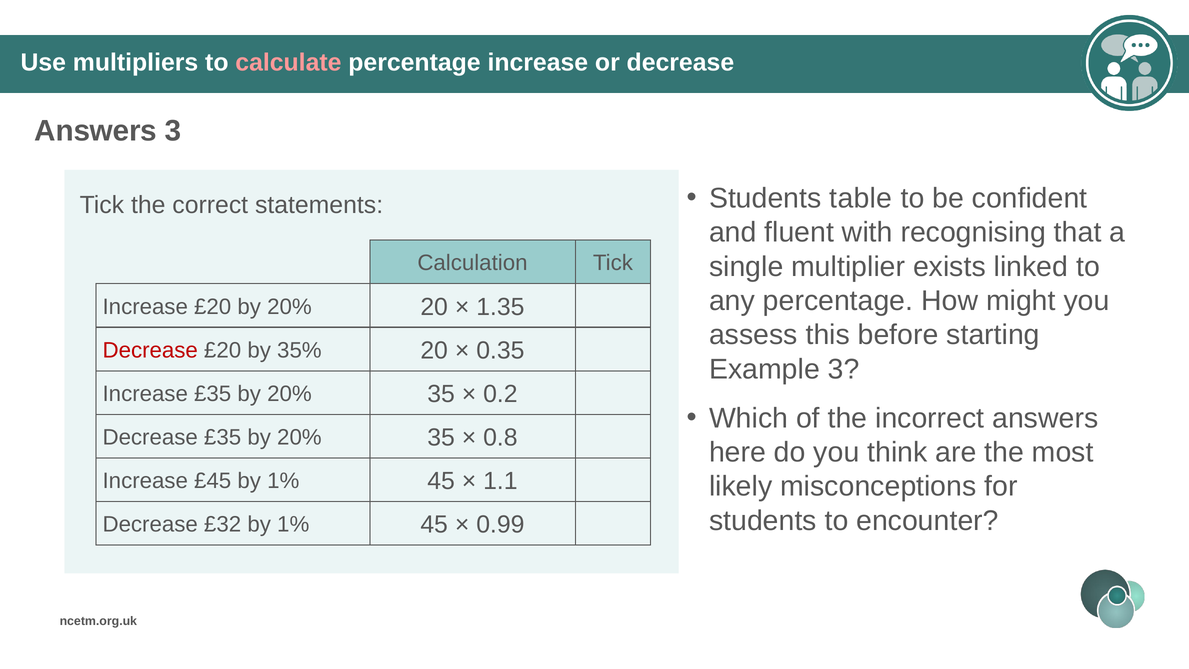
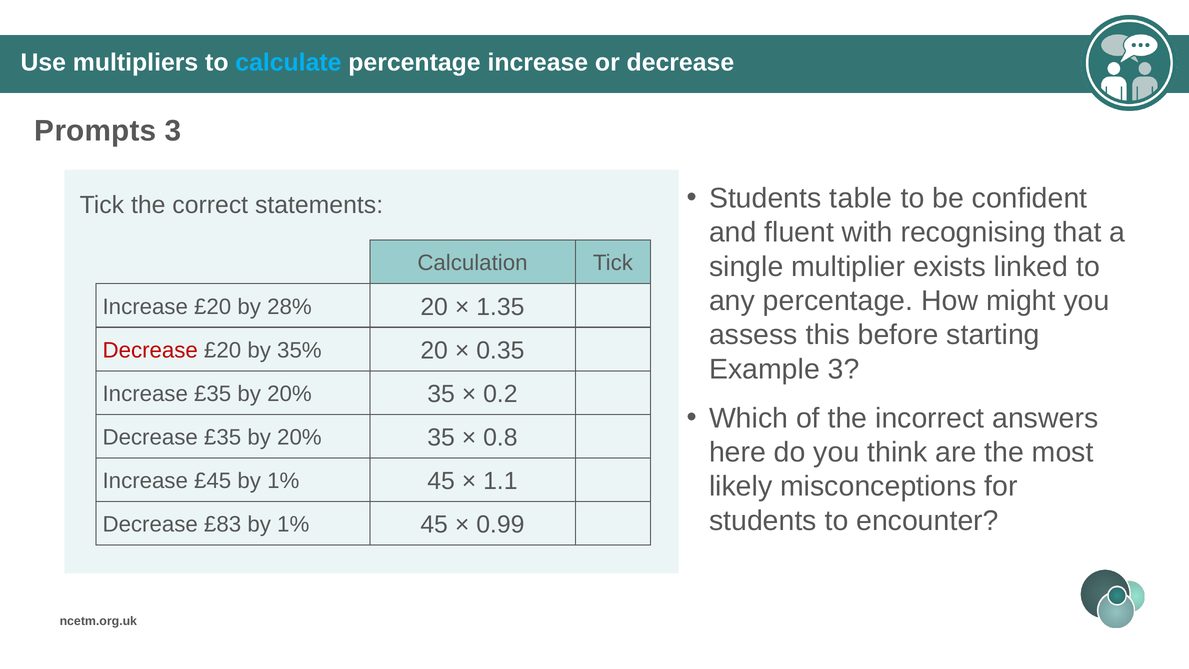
calculate colour: pink -> light blue
Answers at (96, 131): Answers -> Prompts
£20 by 20%: 20% -> 28%
£32: £32 -> £83
